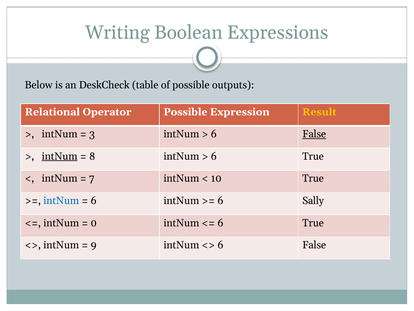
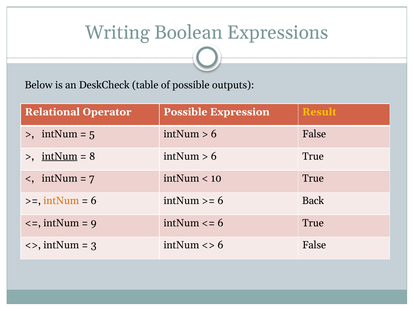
3: 3 -> 5
False at (314, 134) underline: present -> none
intNum at (61, 200) colour: blue -> orange
Sally: Sally -> Back
0: 0 -> 9
9: 9 -> 3
